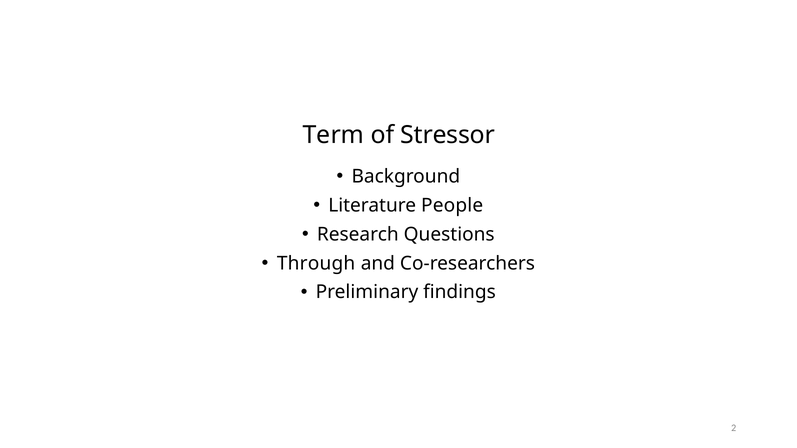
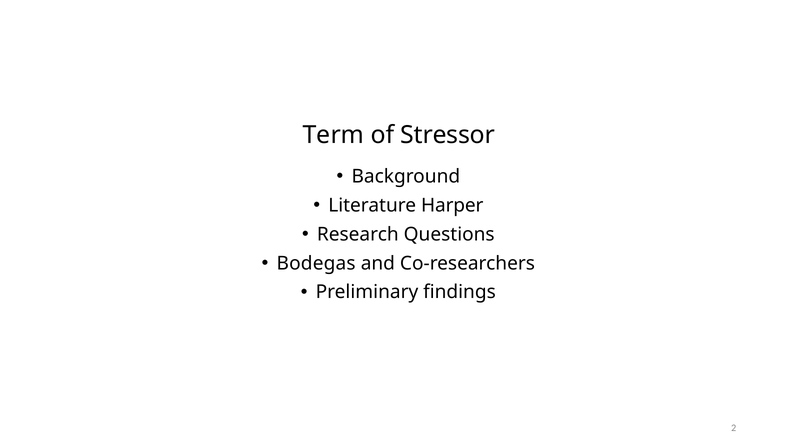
People: People -> Harper
Through: Through -> Bodegas
